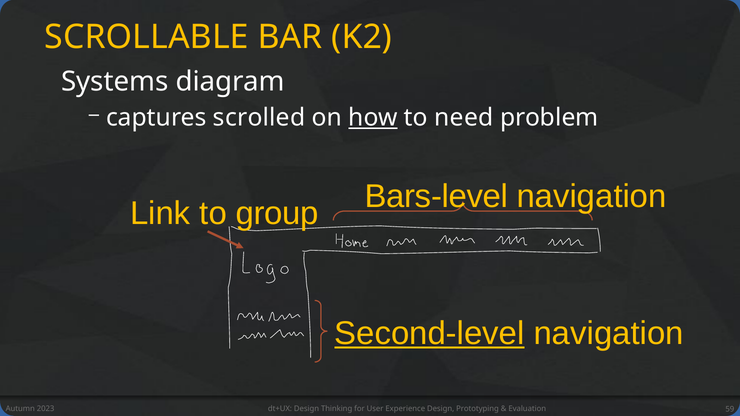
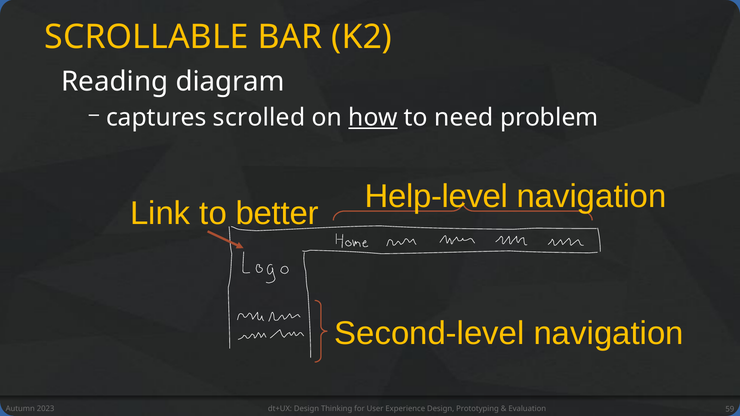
Systems: Systems -> Reading
Bars-level: Bars-level -> Help-level
group: group -> better
Second-level underline: present -> none
